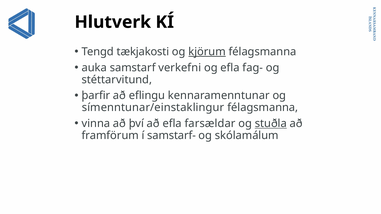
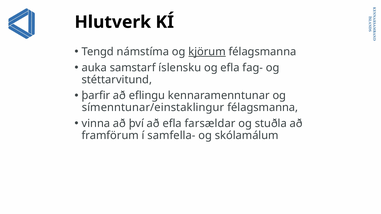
tækjakosti: tækjakosti -> námstíma
verkefni: verkefni -> íslensku
stuðla underline: present -> none
samstarf-: samstarf- -> samfella-
